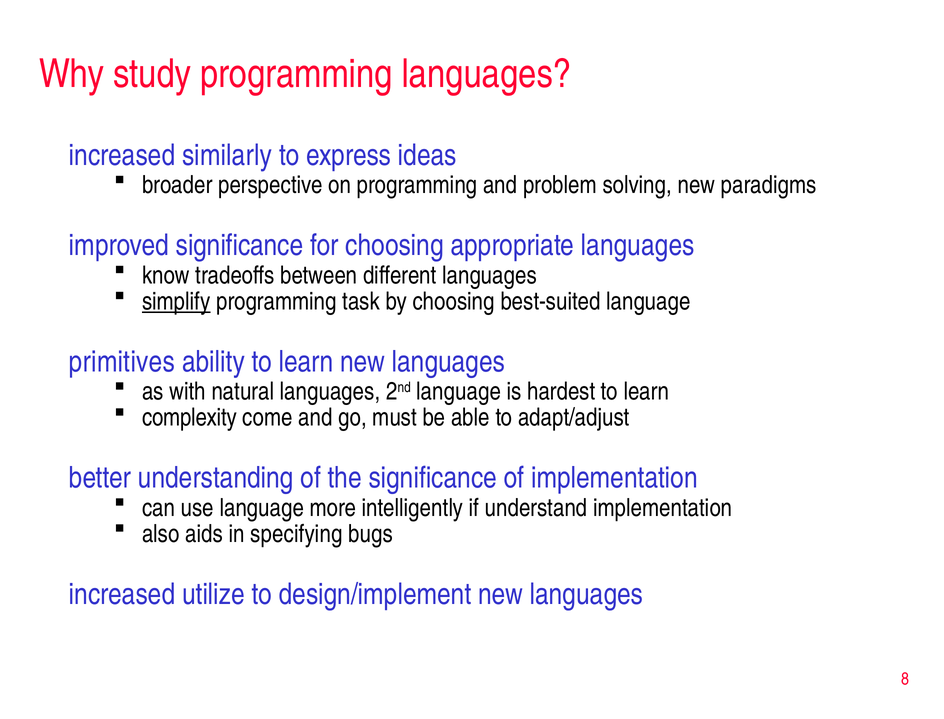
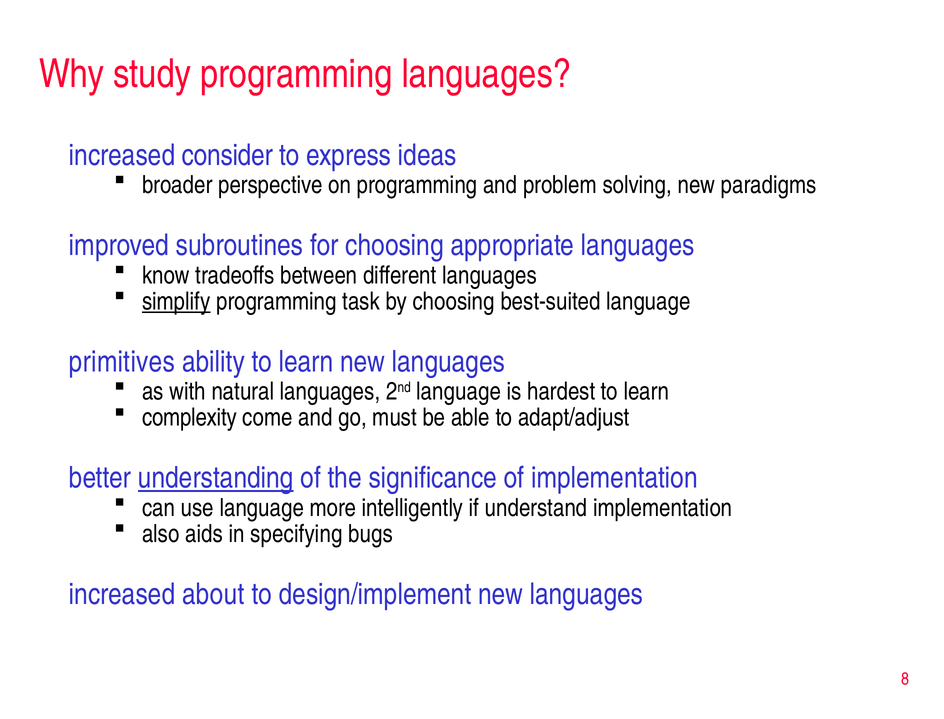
similarly: similarly -> consider
improved significance: significance -> subroutines
understanding underline: none -> present
utilize: utilize -> about
